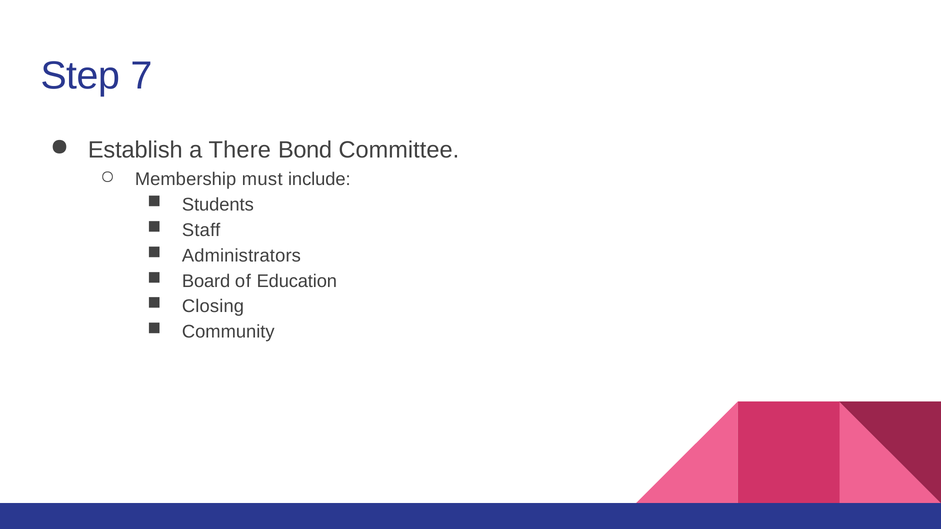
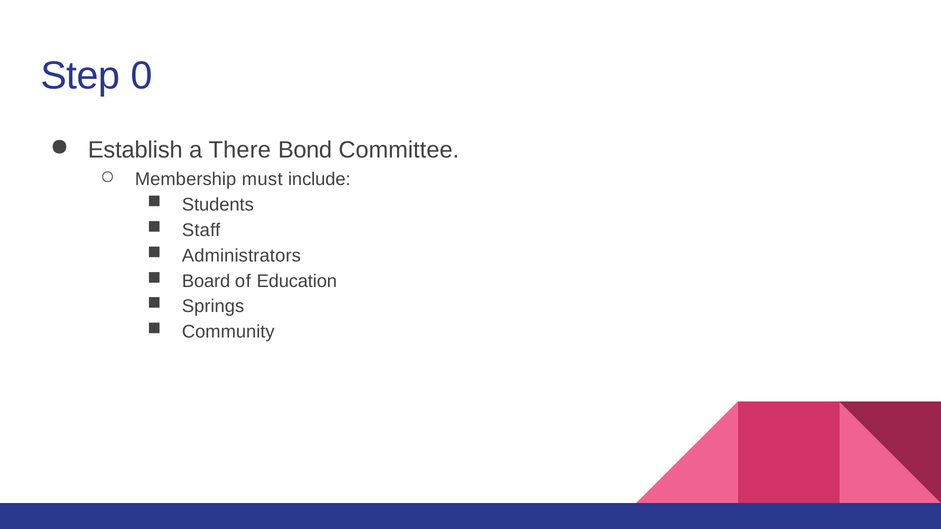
7: 7 -> 0
Closing: Closing -> Springs
